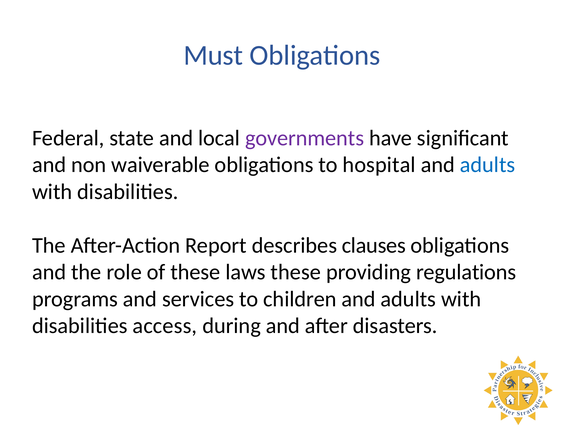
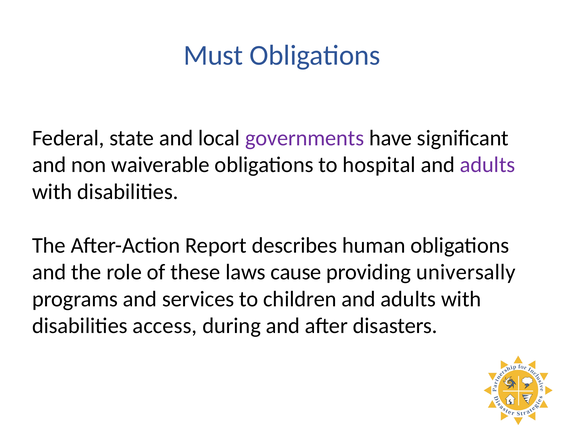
adults at (488, 165) colour: blue -> purple
clauses: clauses -> human
laws these: these -> cause
regulations: regulations -> universally
